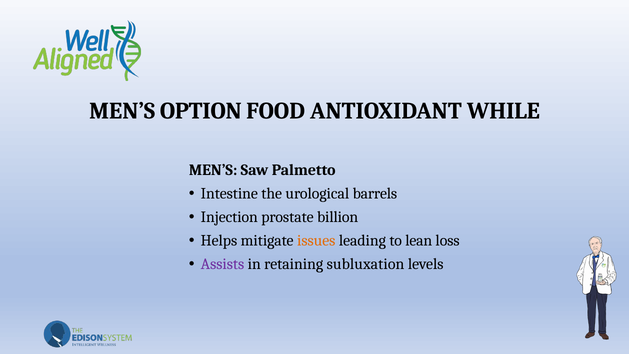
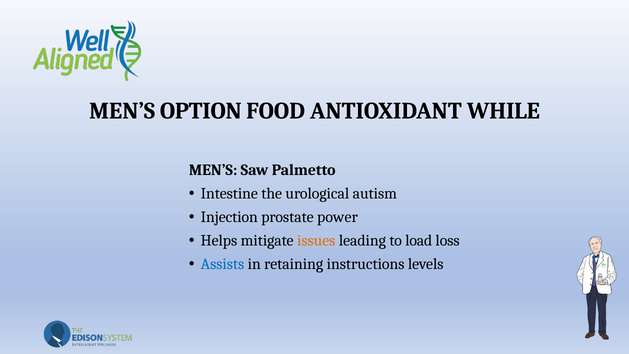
barrels: barrels -> autism
billion: billion -> power
lean: lean -> load
Assists colour: purple -> blue
subluxation: subluxation -> instructions
